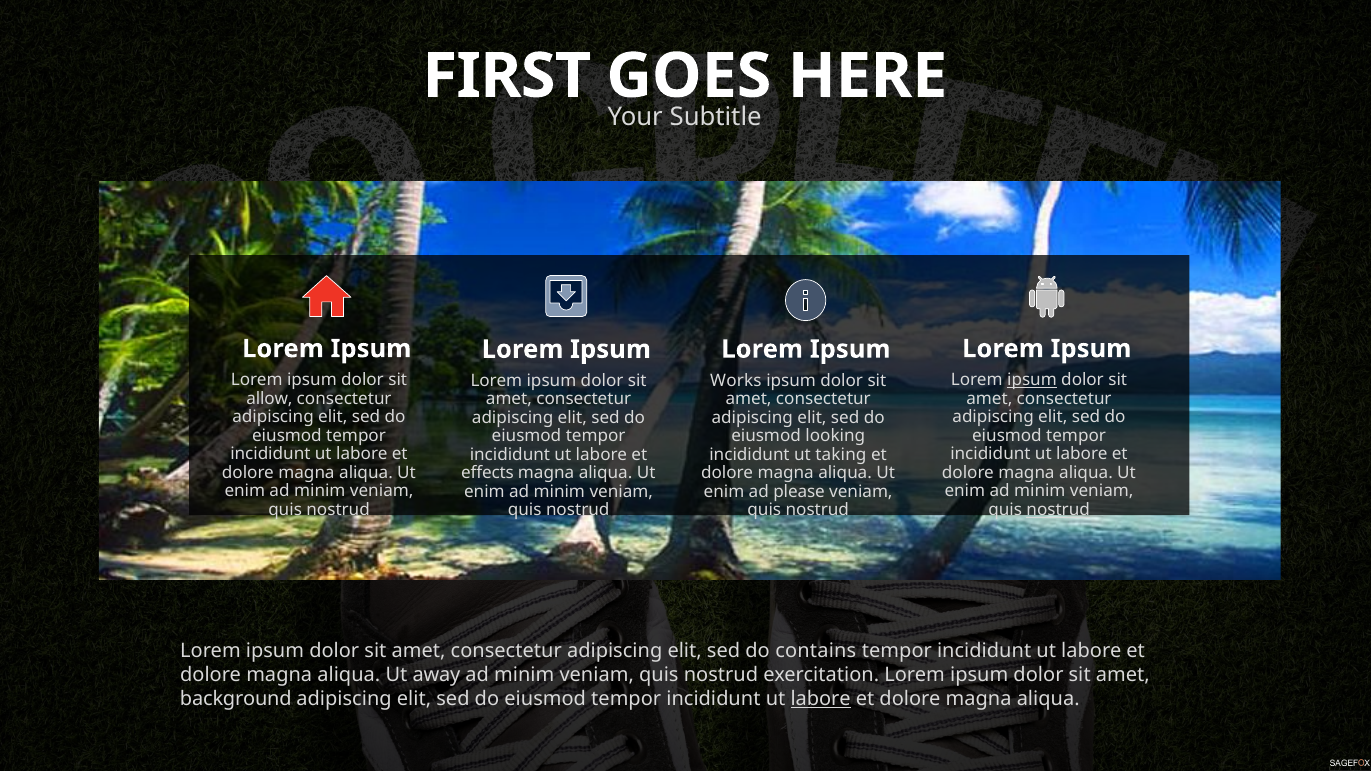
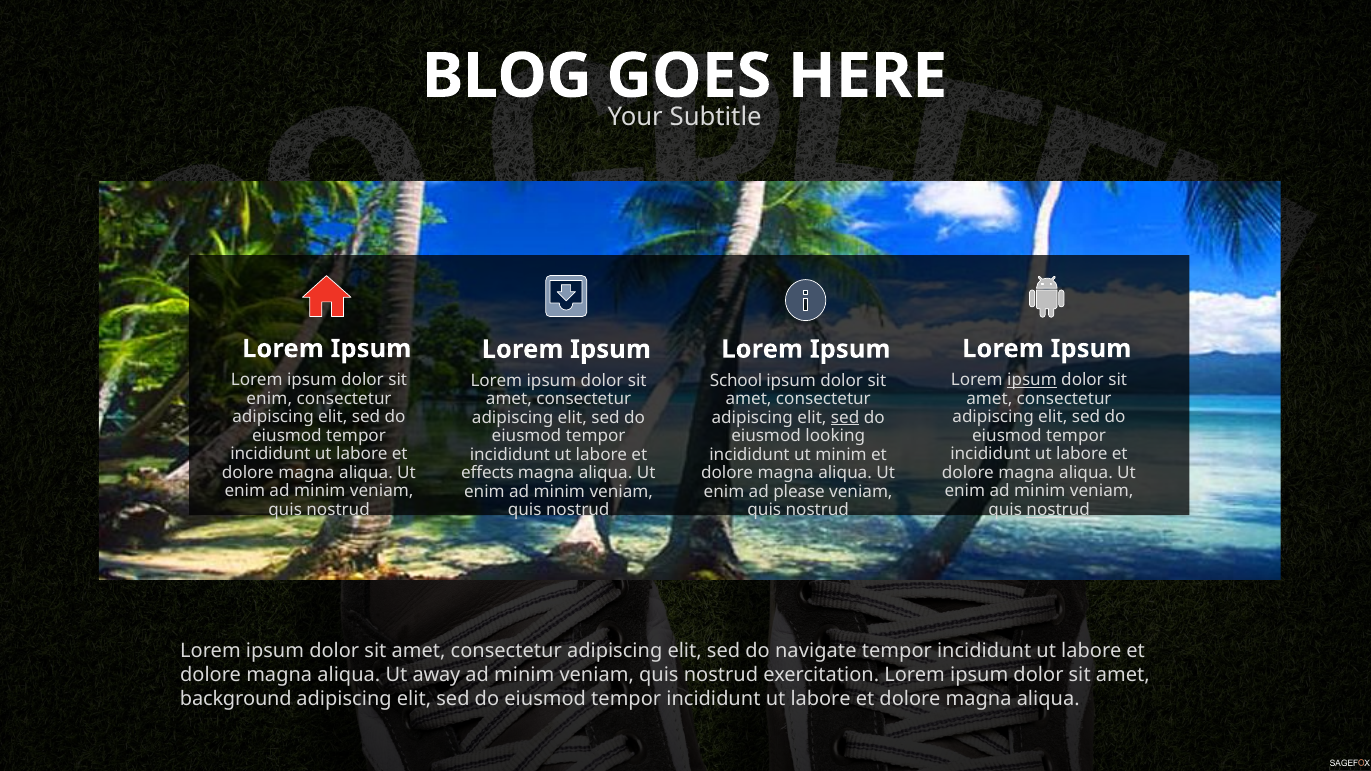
FIRST: FIRST -> BLOG
Works: Works -> School
allow at (269, 399): allow -> enim
sed at (845, 418) underline: none -> present
ut taking: taking -> minim
contains: contains -> navigate
labore at (821, 699) underline: present -> none
